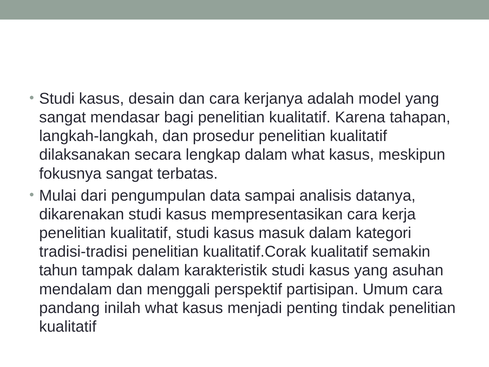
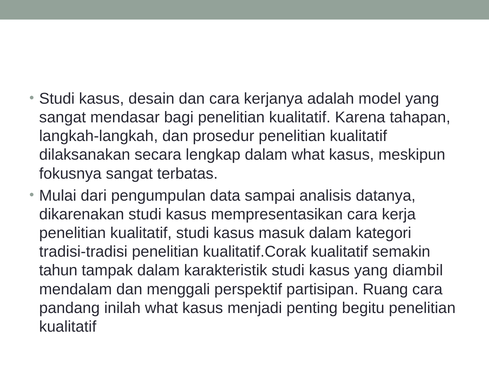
asuhan: asuhan -> diambil
Umum: Umum -> Ruang
tindak: tindak -> begitu
